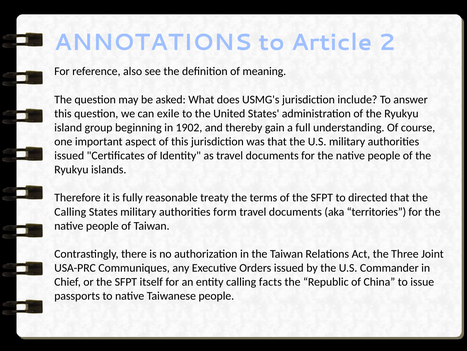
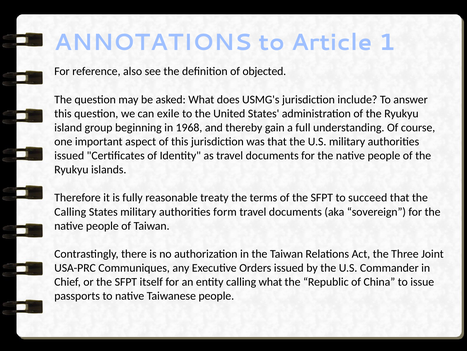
2: 2 -> 1
meaning: meaning -> objected
1902: 1902 -> 1968
directed: directed -> succeed
territories: territories -> sovereign
calling facts: facts -> what
